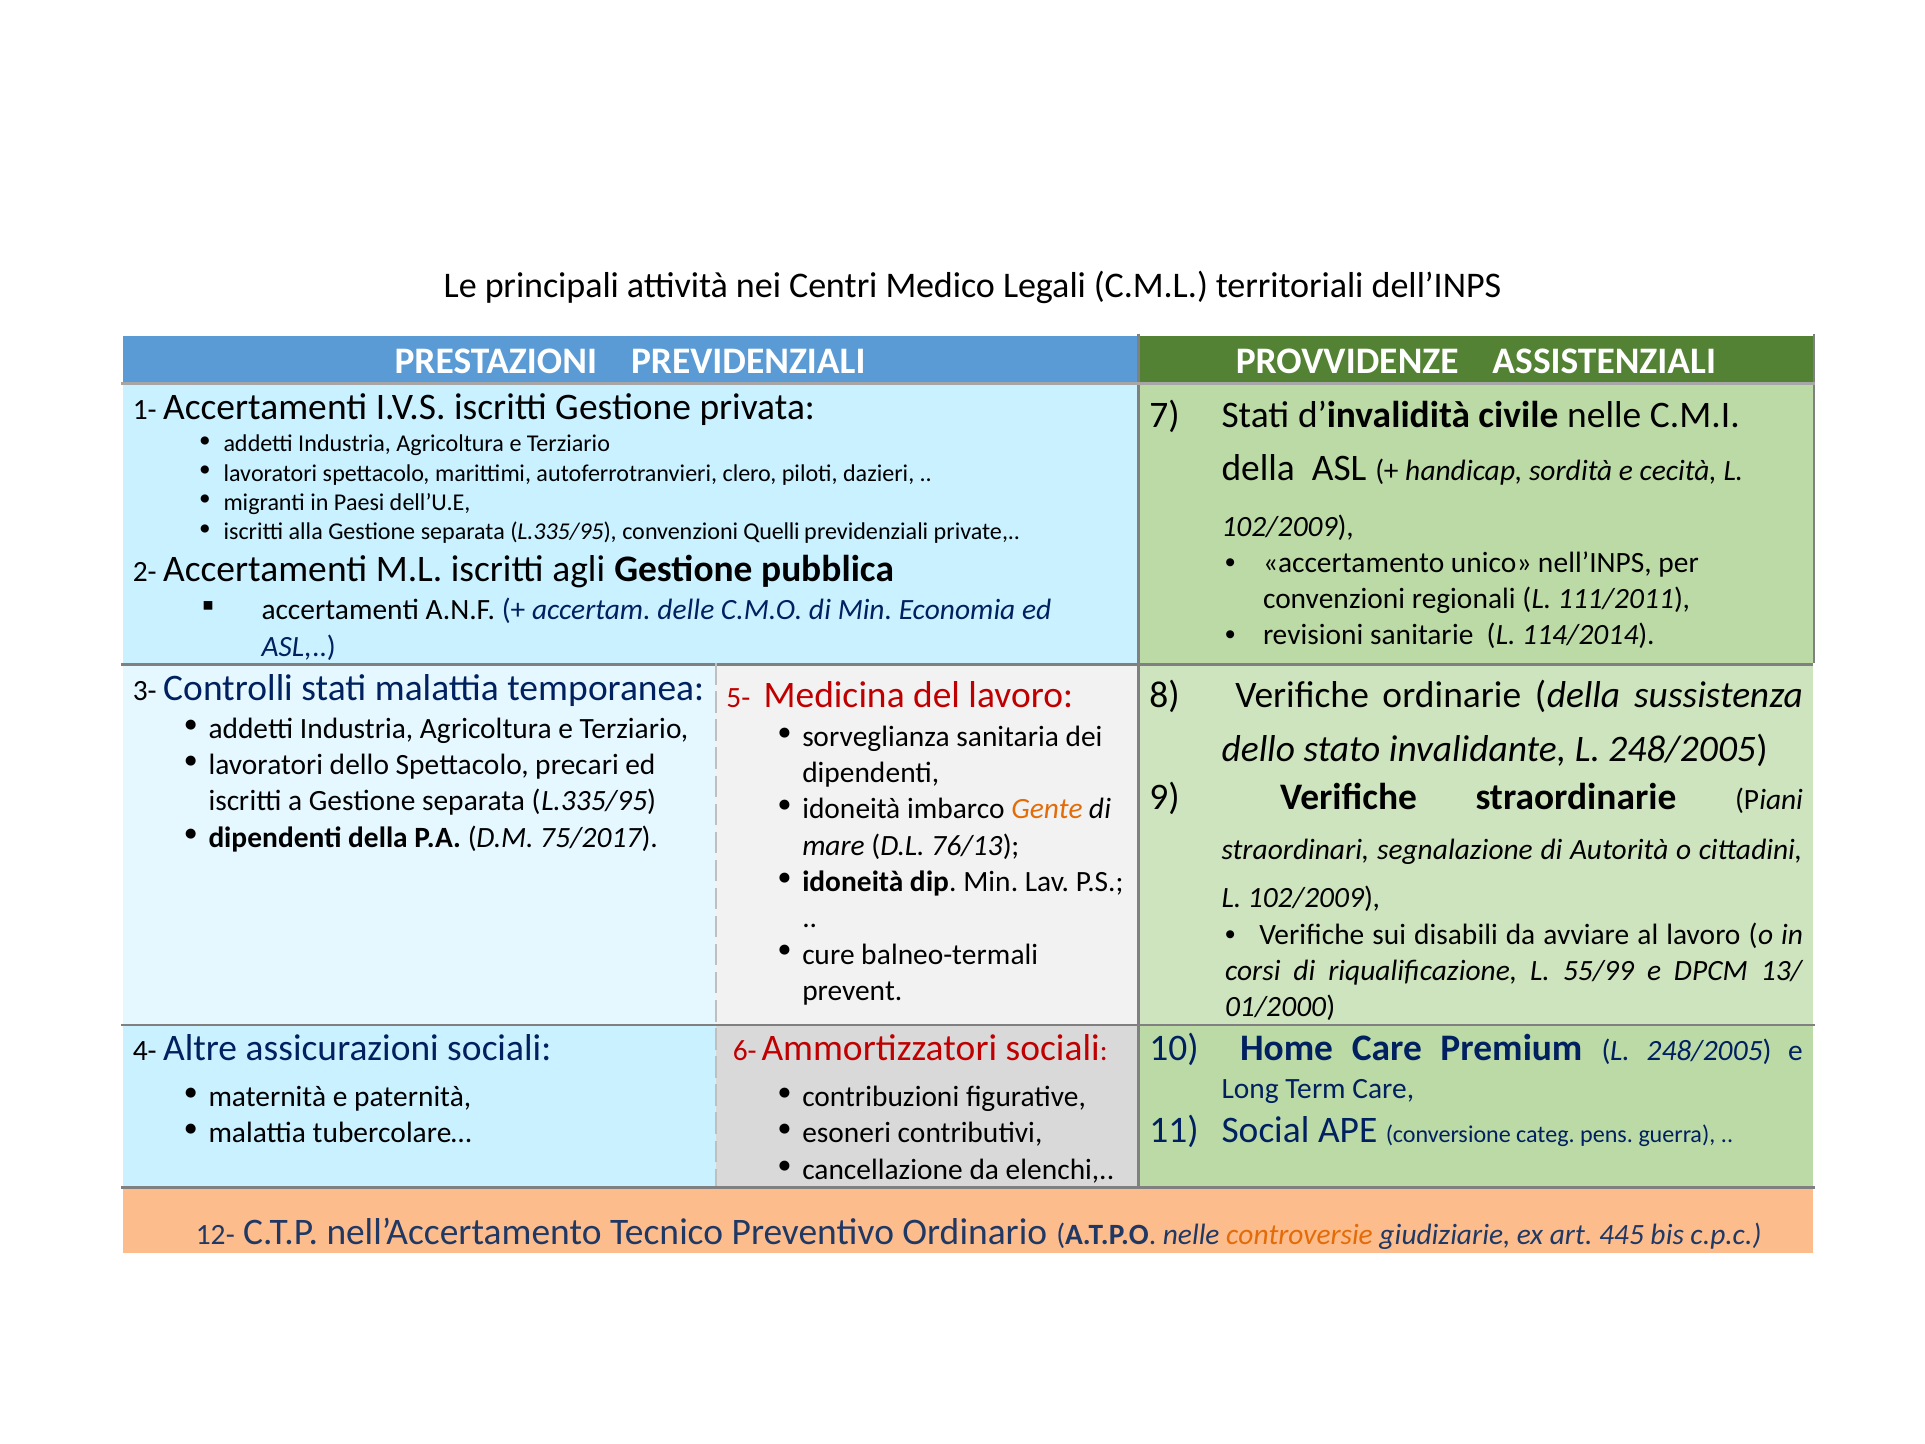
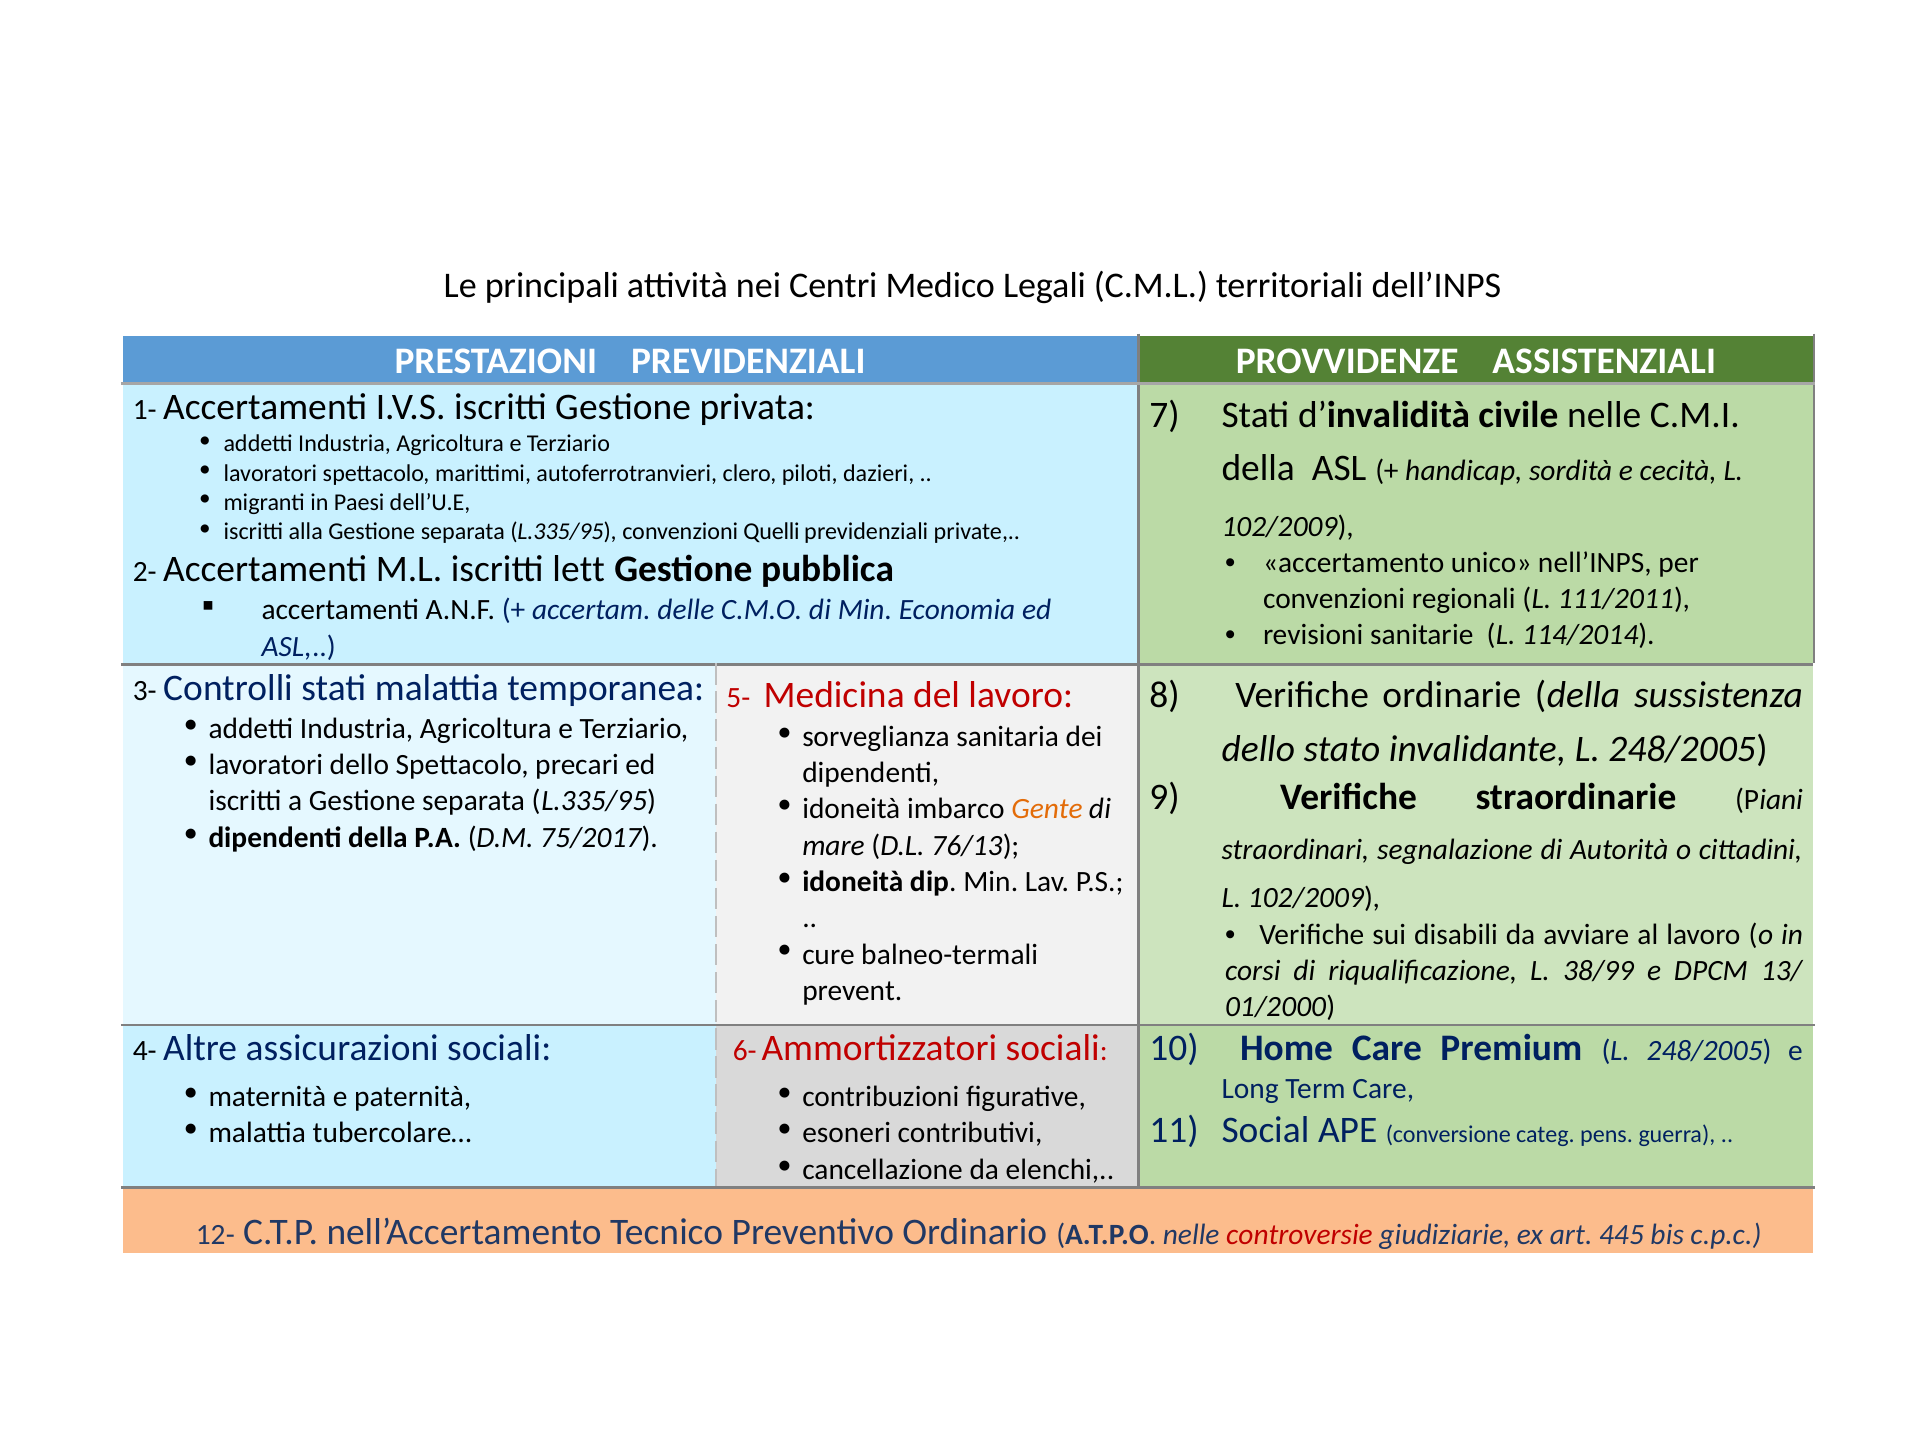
agli: agli -> lett
55/99: 55/99 -> 38/99
controversie colour: orange -> red
